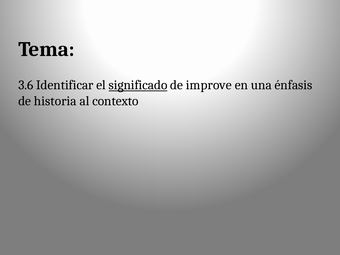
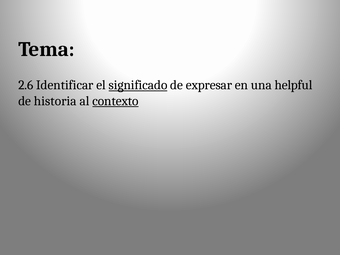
3.6: 3.6 -> 2.6
improve: improve -> expresar
énfasis: énfasis -> helpful
contexto underline: none -> present
